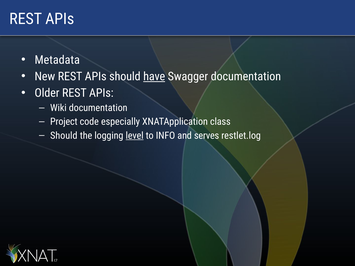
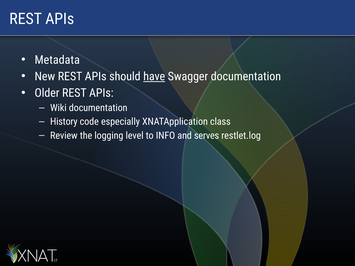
Project: Project -> History
Should at (64, 136): Should -> Review
level underline: present -> none
